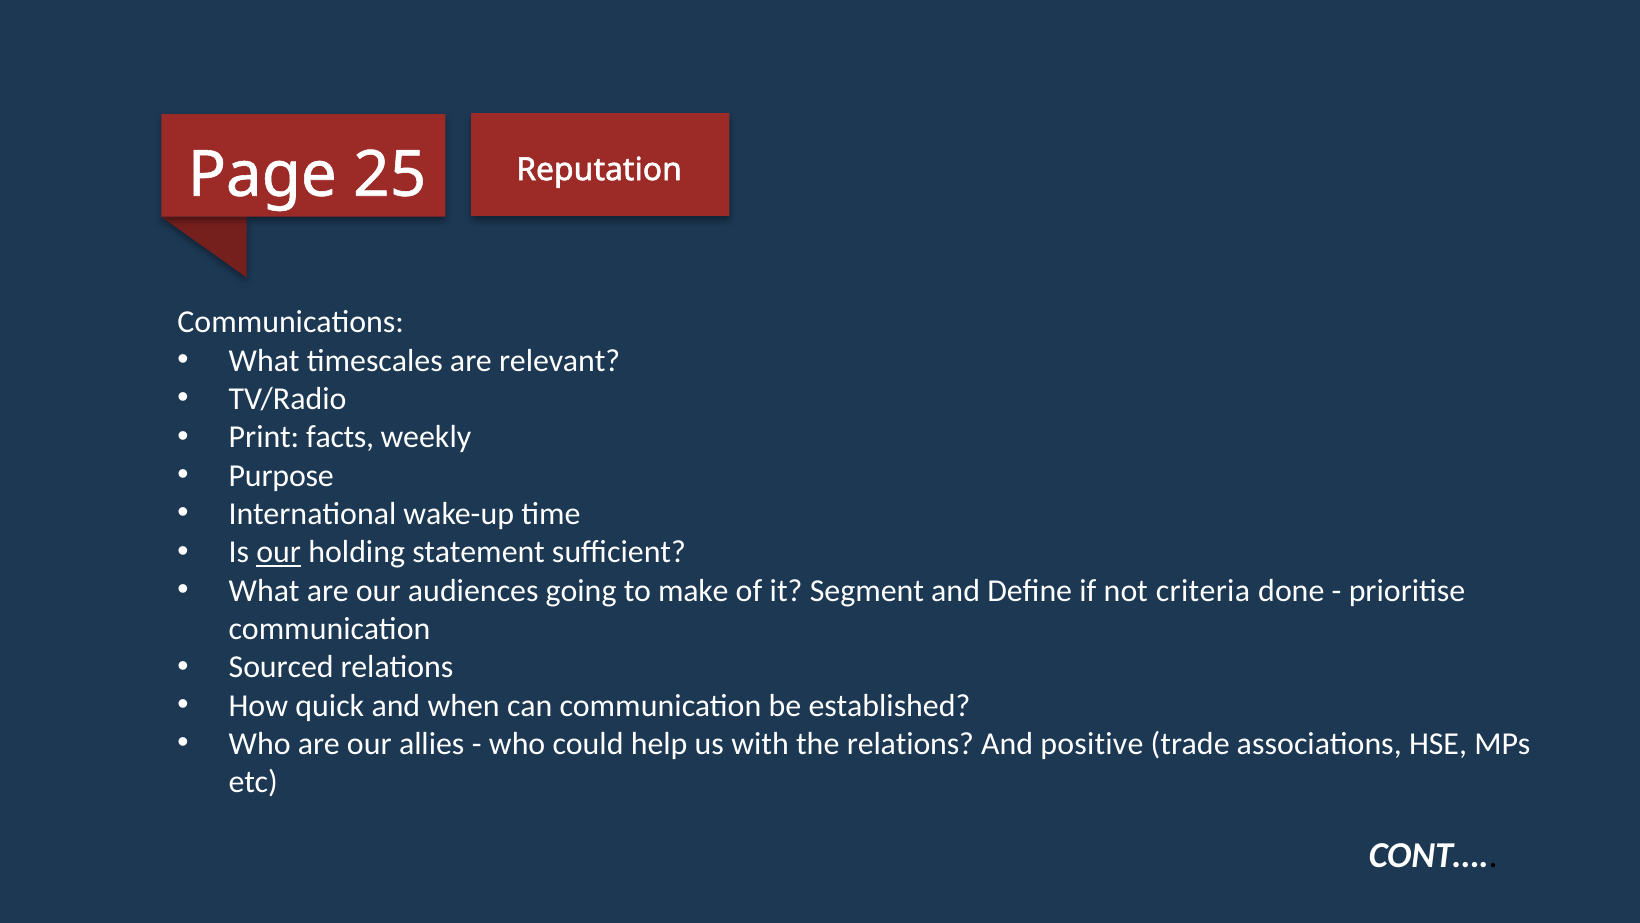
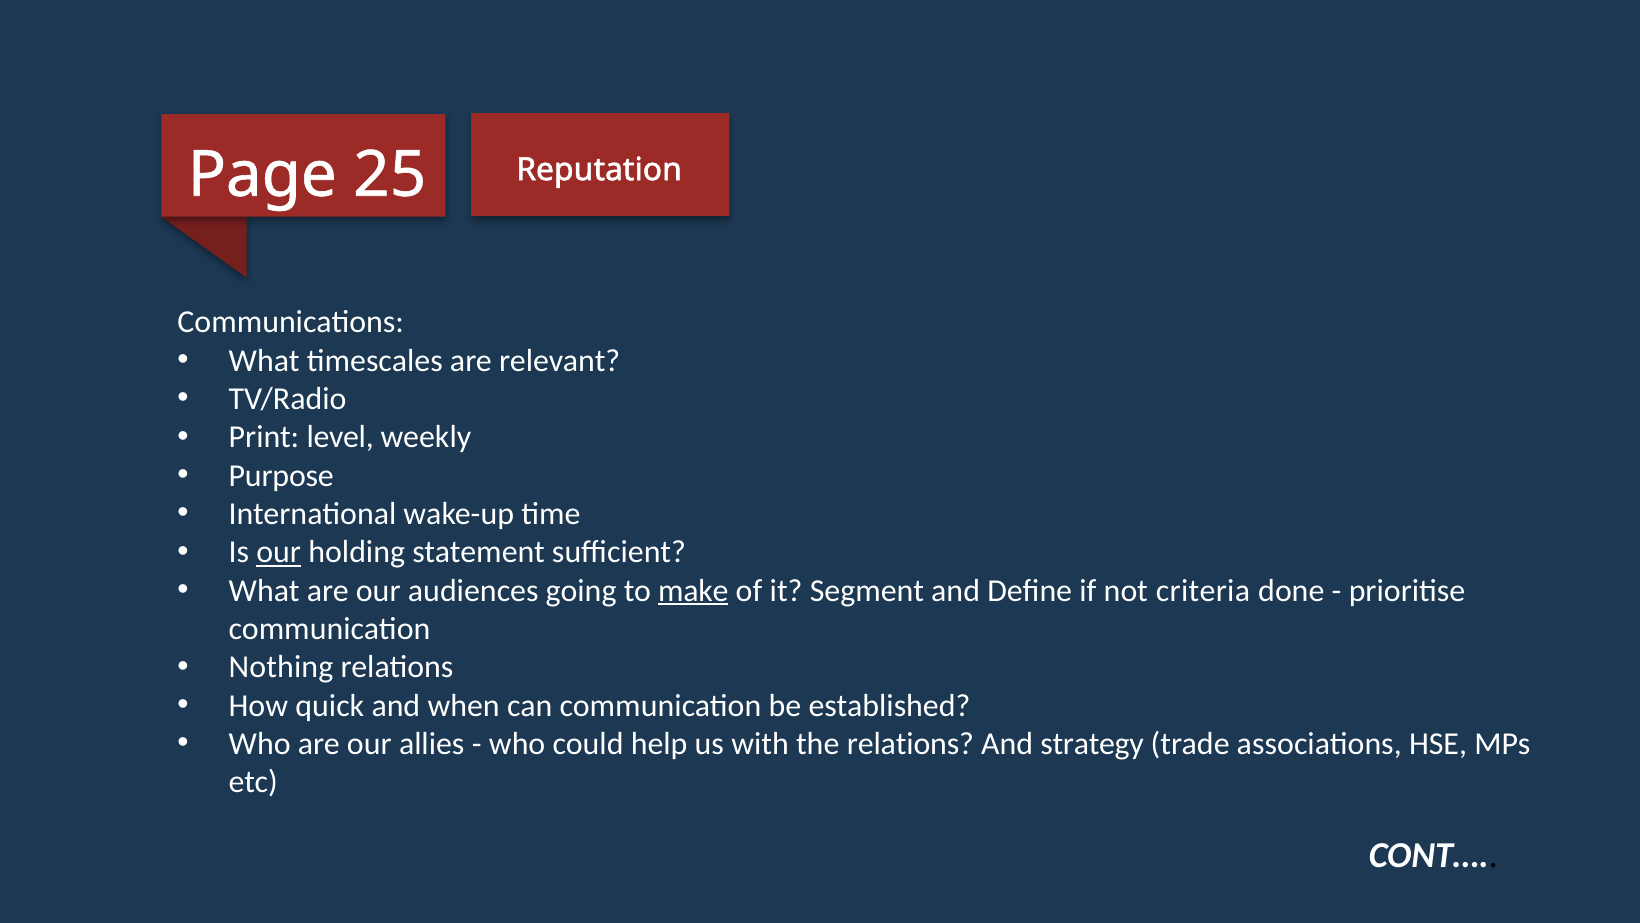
facts: facts -> level
make underline: none -> present
Sourced: Sourced -> Nothing
positive: positive -> strategy
